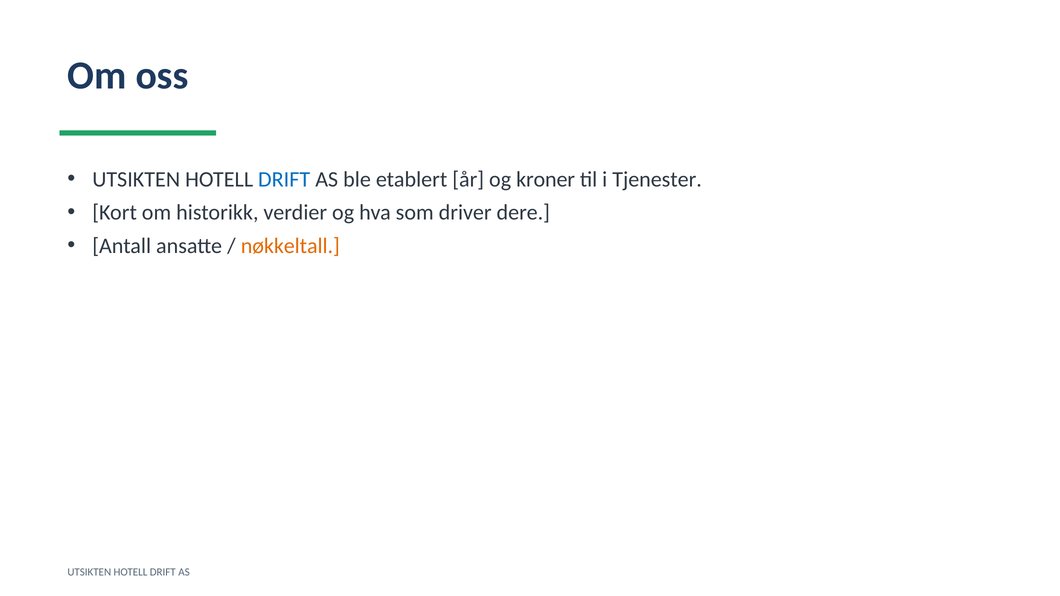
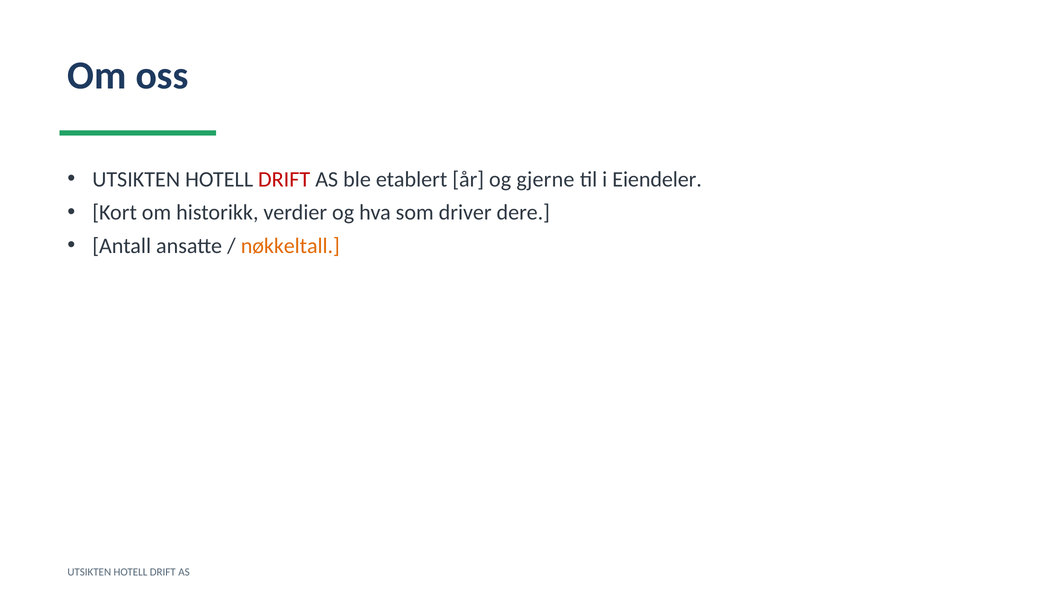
DRIFT at (284, 180) colour: blue -> red
kroner: kroner -> gjerne
Tjenester: Tjenester -> Eiendeler
